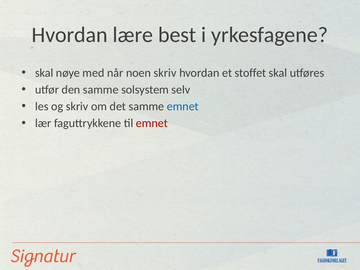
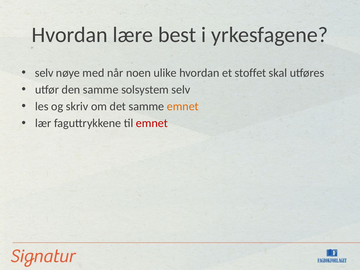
skal at (44, 73): skal -> selv
noen skriv: skriv -> ulike
emnet at (183, 106) colour: blue -> orange
